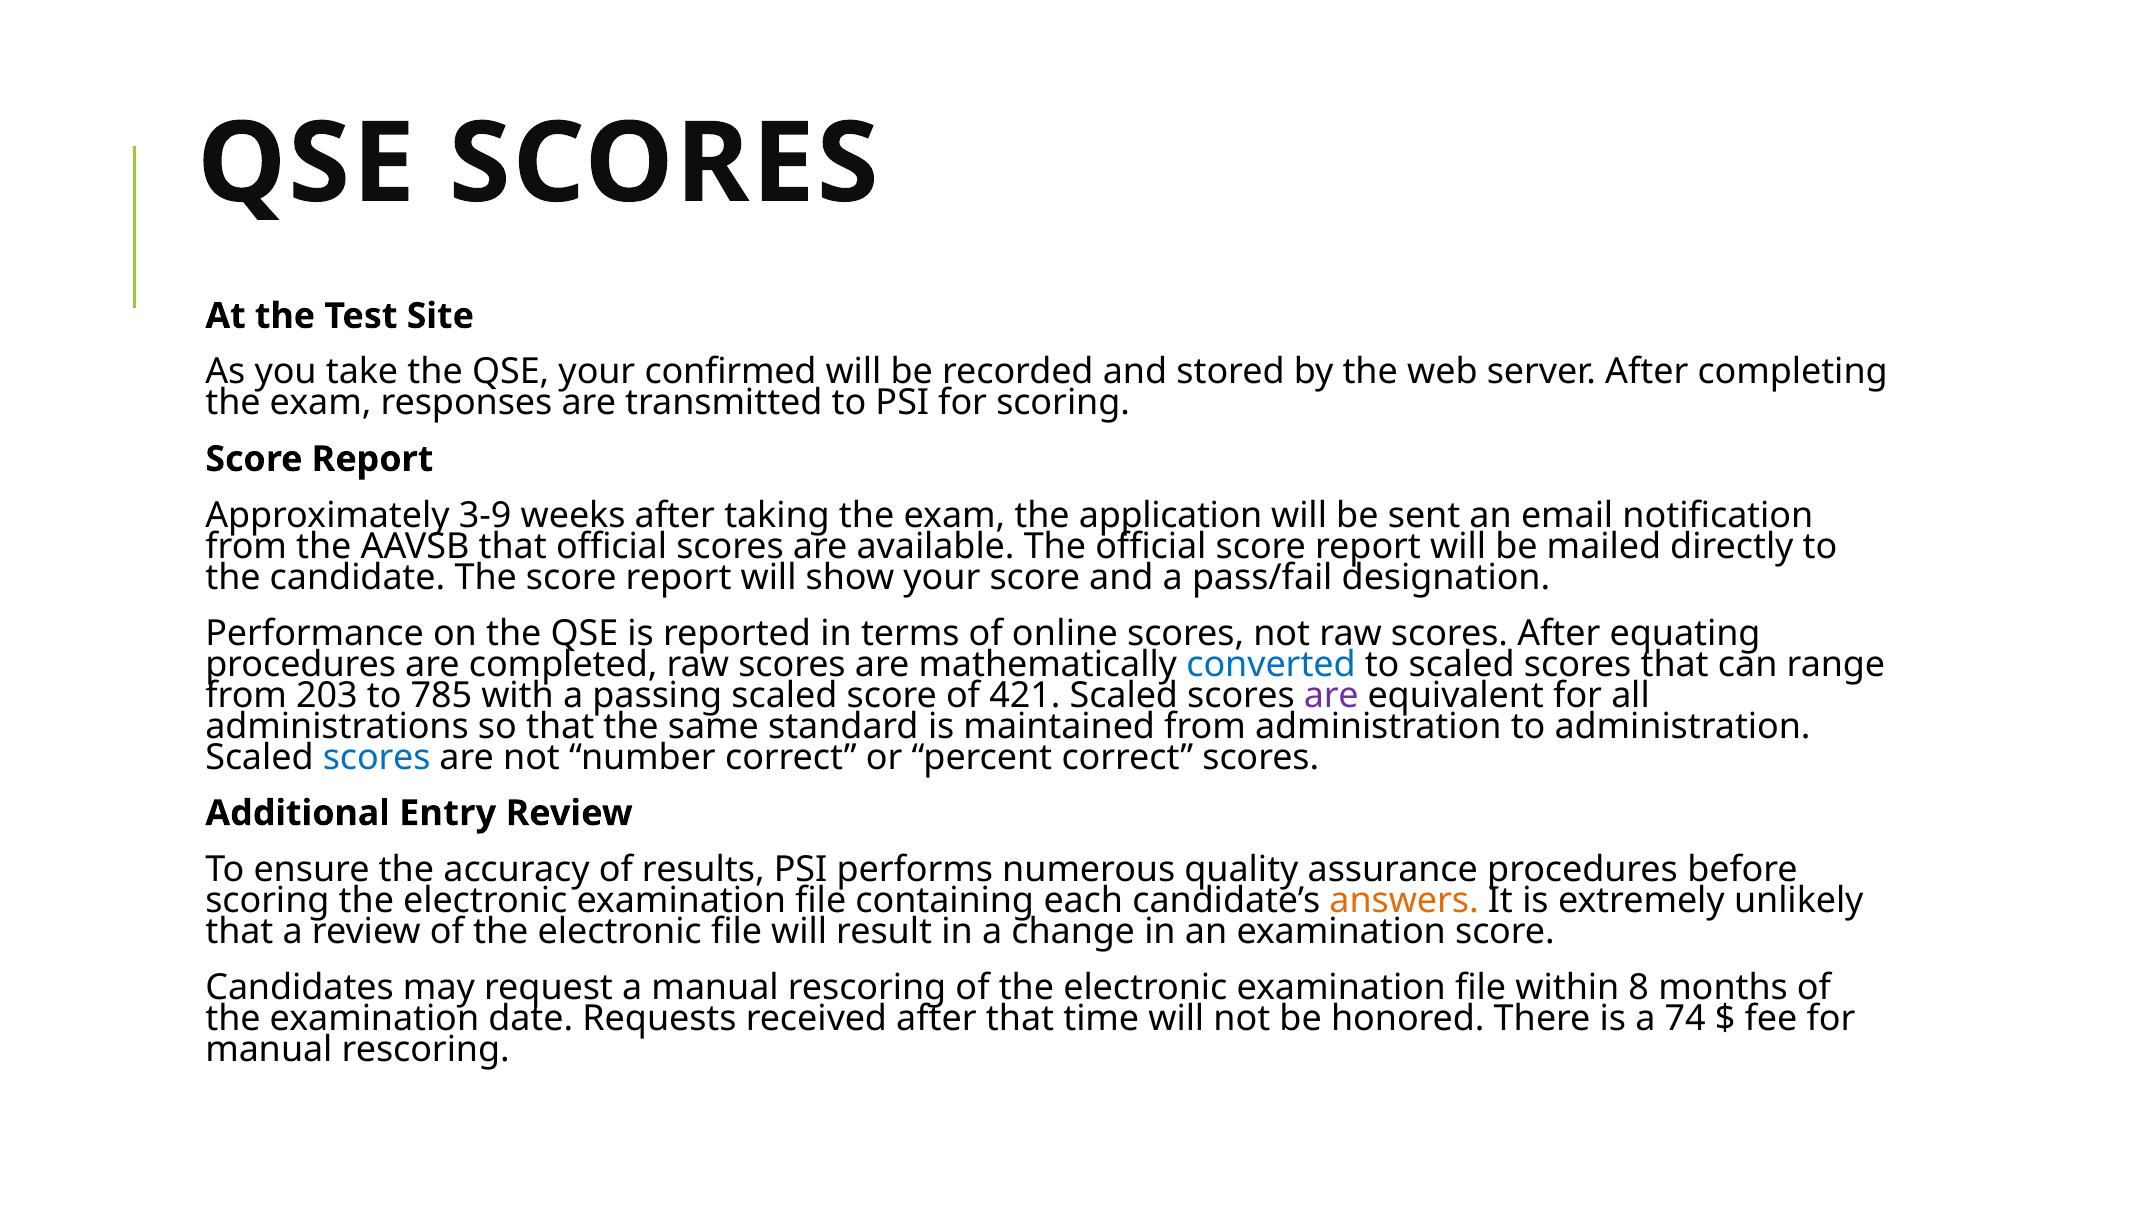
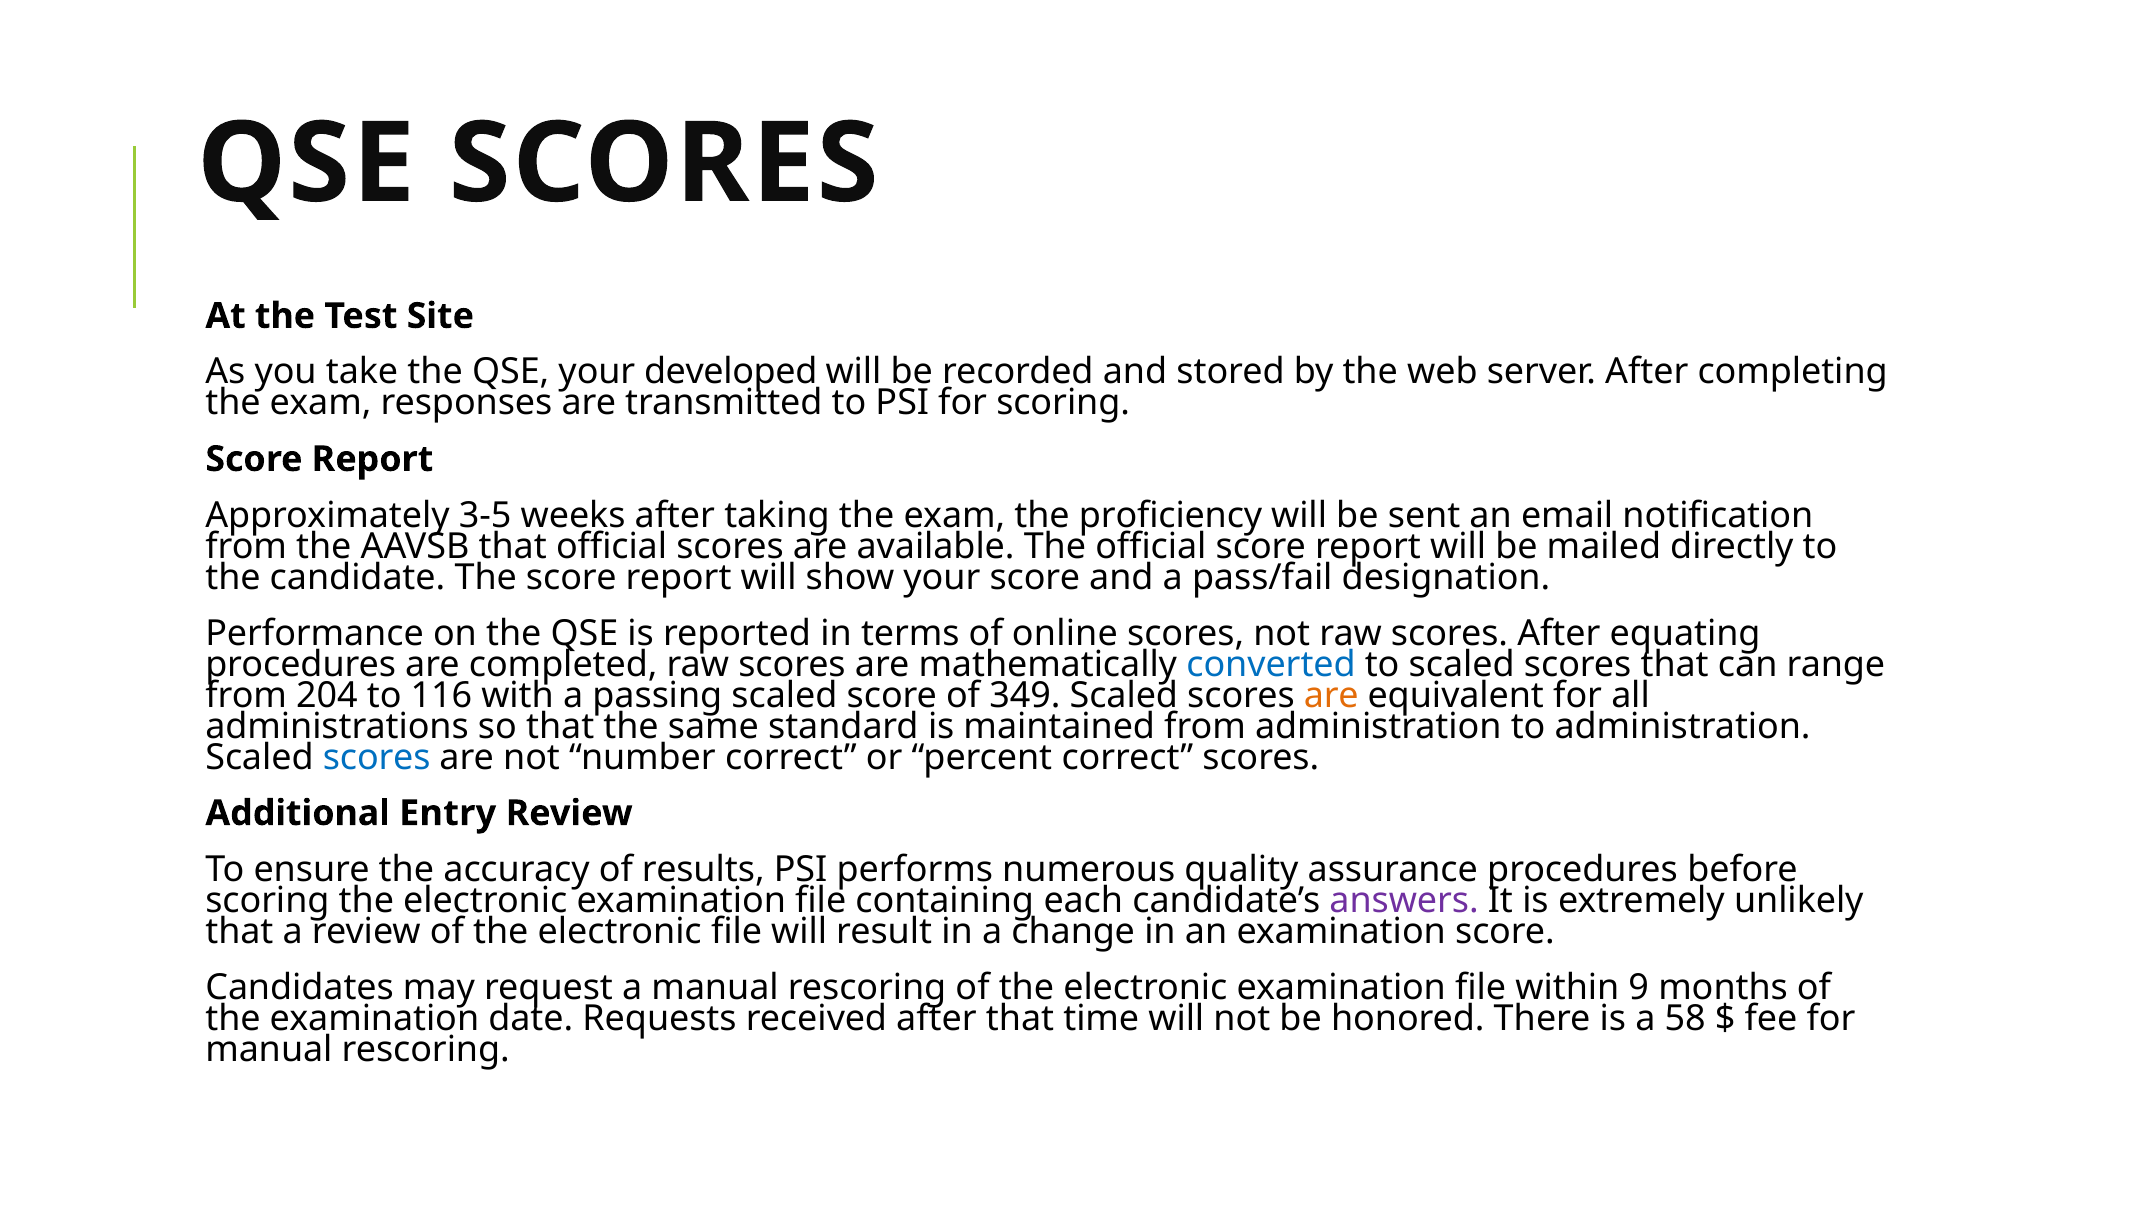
confirmed: confirmed -> developed
3-9: 3-9 -> 3-5
application: application -> proficiency
203: 203 -> 204
785: 785 -> 116
421: 421 -> 349
are at (1331, 696) colour: purple -> orange
answers colour: orange -> purple
8: 8 -> 9
74: 74 -> 58
